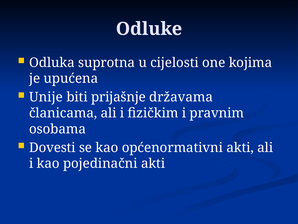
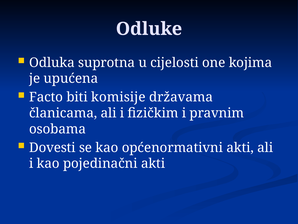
Unije: Unije -> Facto
prijašnje: prijašnje -> komisije
